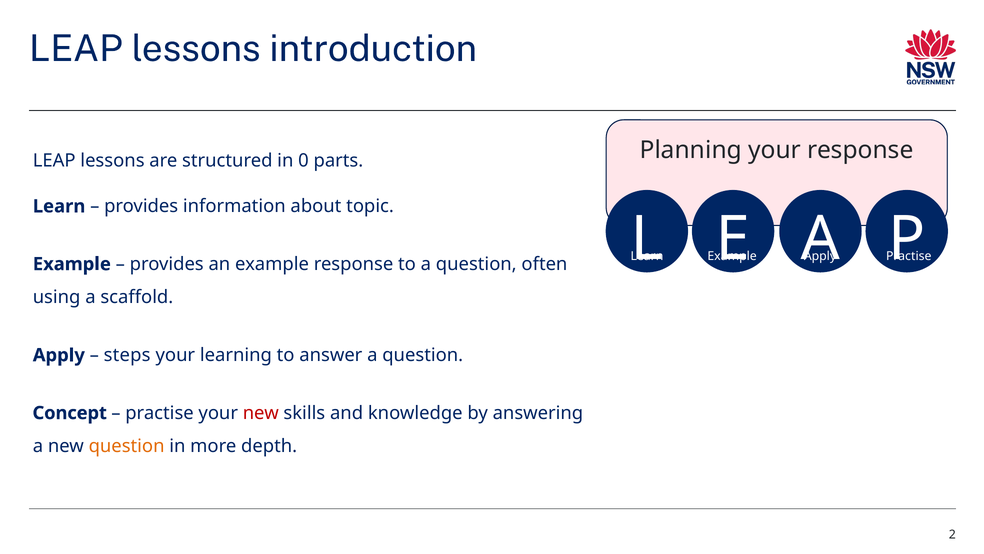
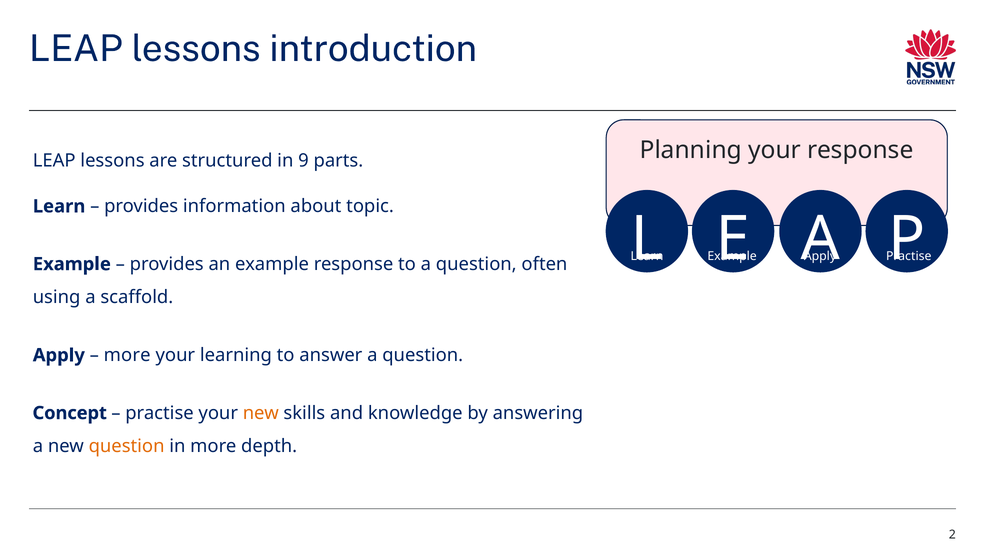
0: 0 -> 9
steps at (127, 355): steps -> more
new at (261, 413) colour: red -> orange
